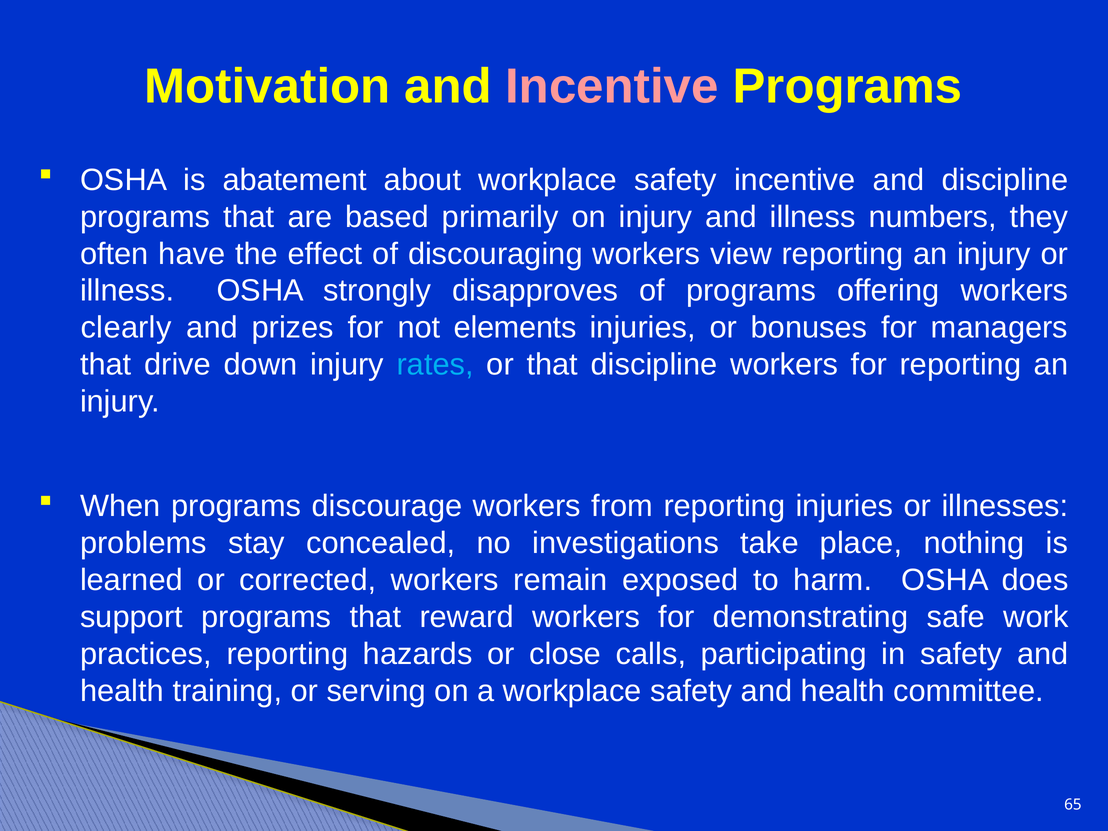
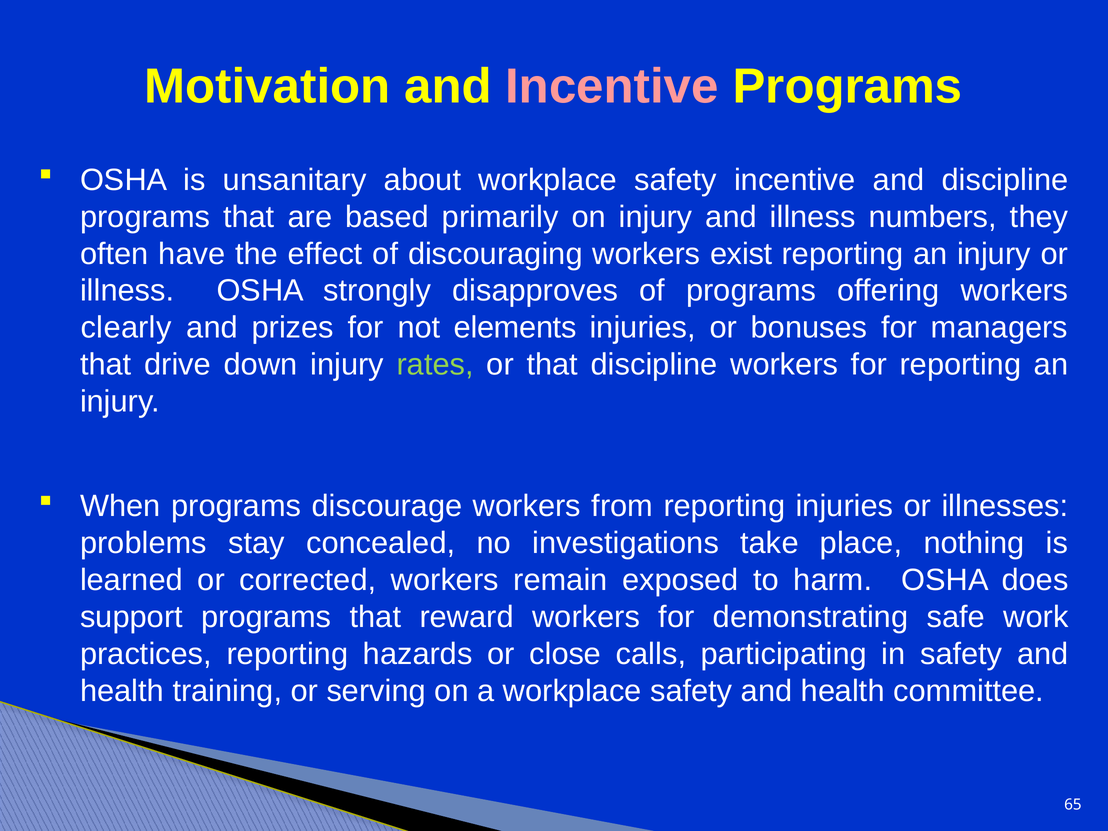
abatement: abatement -> unsanitary
view: view -> exist
rates colour: light blue -> light green
